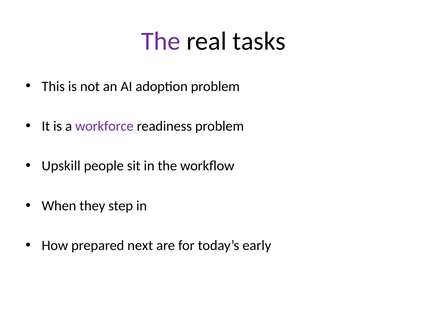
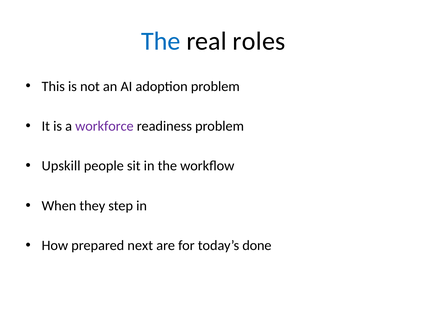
The at (161, 41) colour: purple -> blue
tasks: tasks -> roles
early: early -> done
